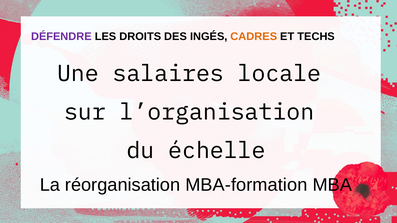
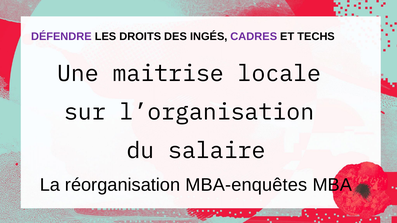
CADRES colour: orange -> purple
salaires: salaires -> maitrise
échelle: échelle -> salaire
MBA-formation: MBA-formation -> MBA-enquêtes
